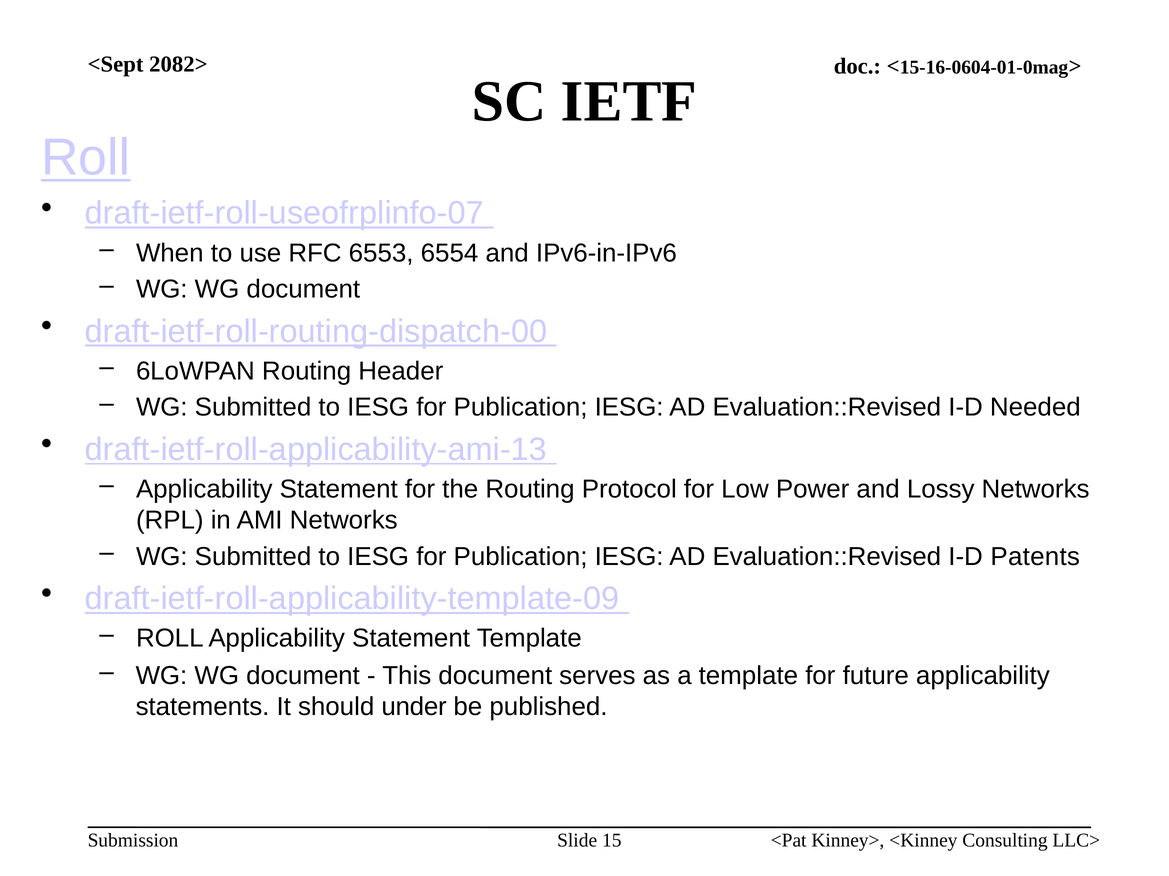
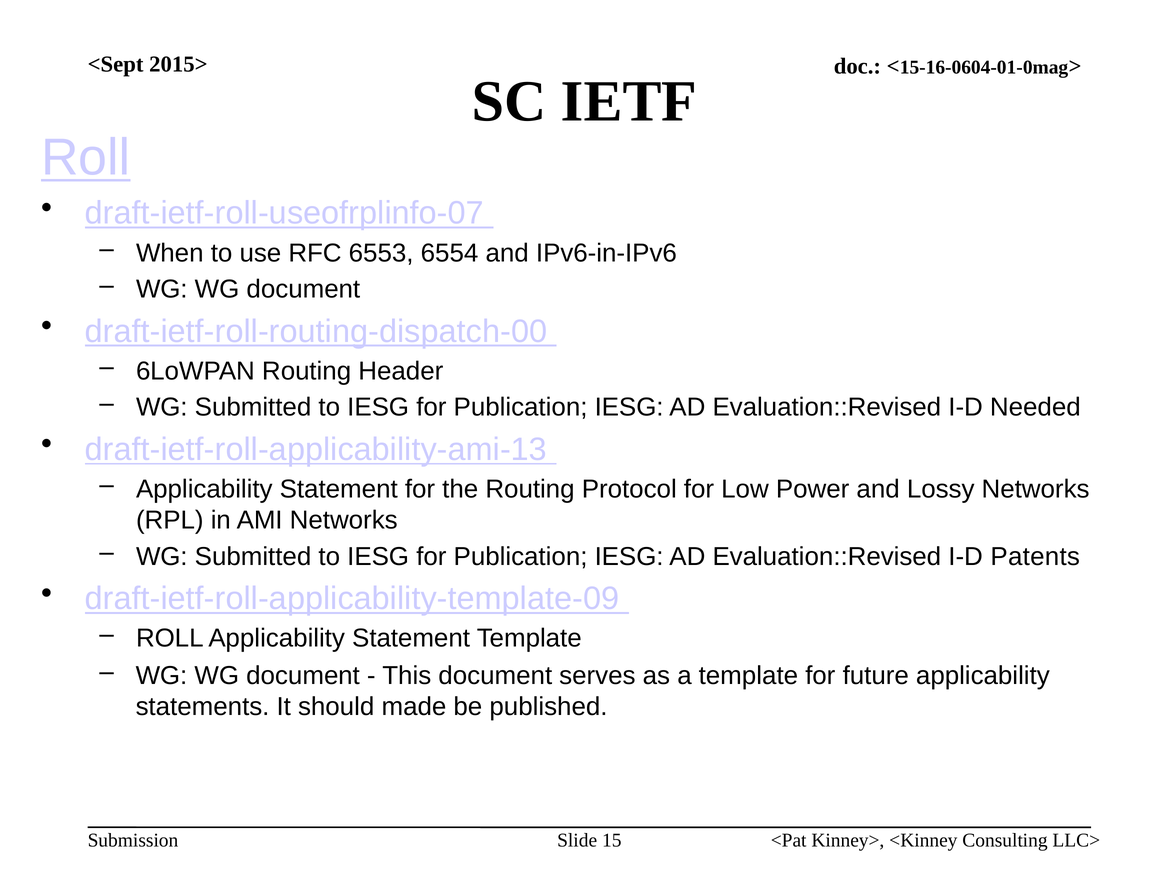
2082>: 2082> -> 2015>
under: under -> made
